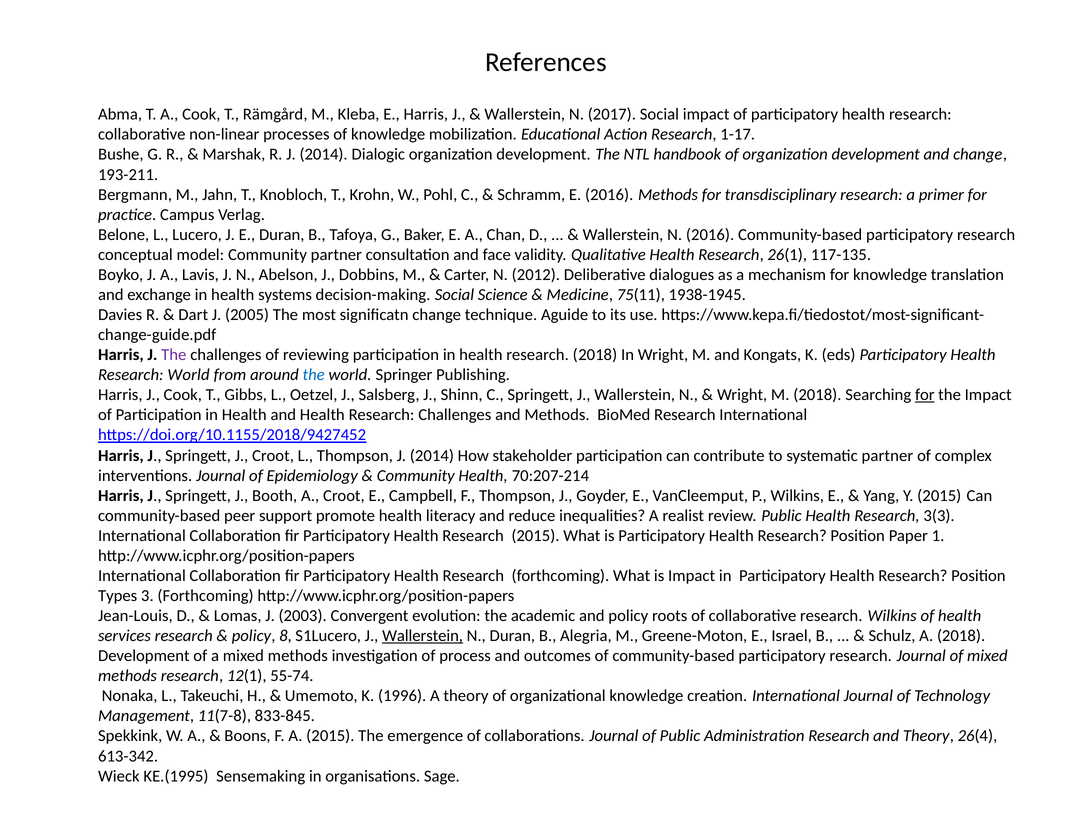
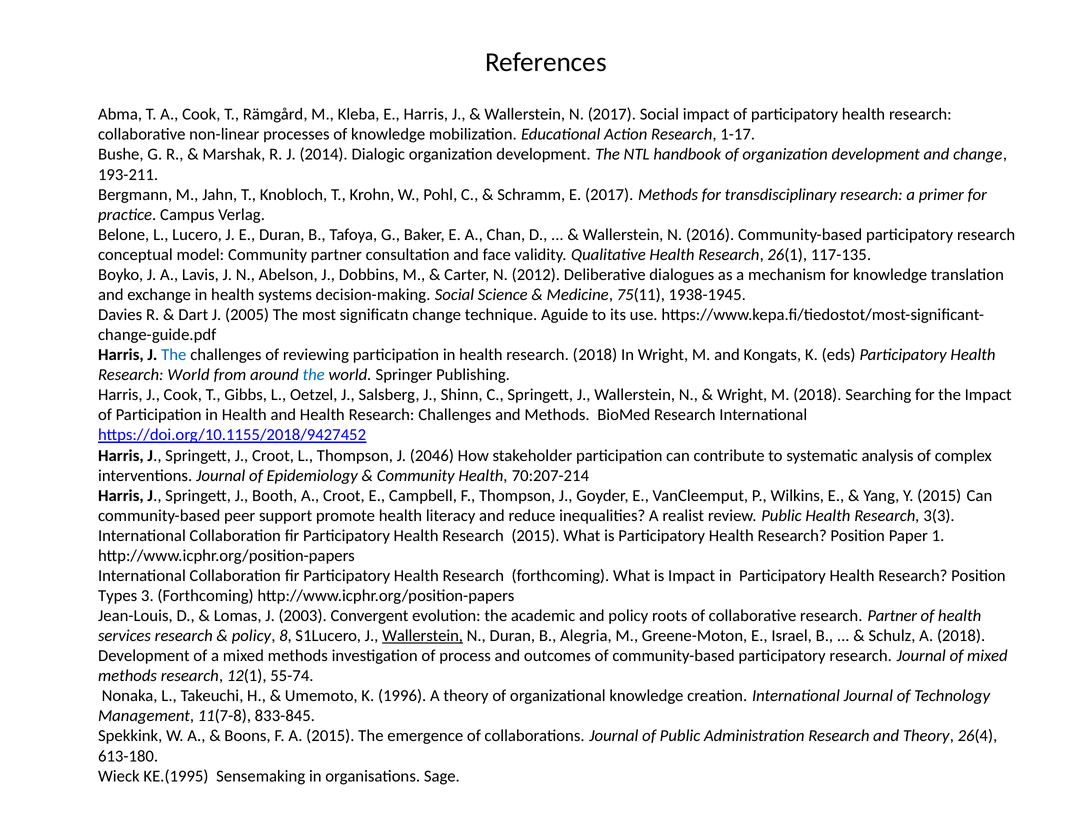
E 2016: 2016 -> 2017
The at (174, 355) colour: purple -> blue
for at (925, 395) underline: present -> none
Thompson J 2014: 2014 -> 2046
systematic partner: partner -> analysis
research Wilkins: Wilkins -> Partner
613-342: 613-342 -> 613-180
